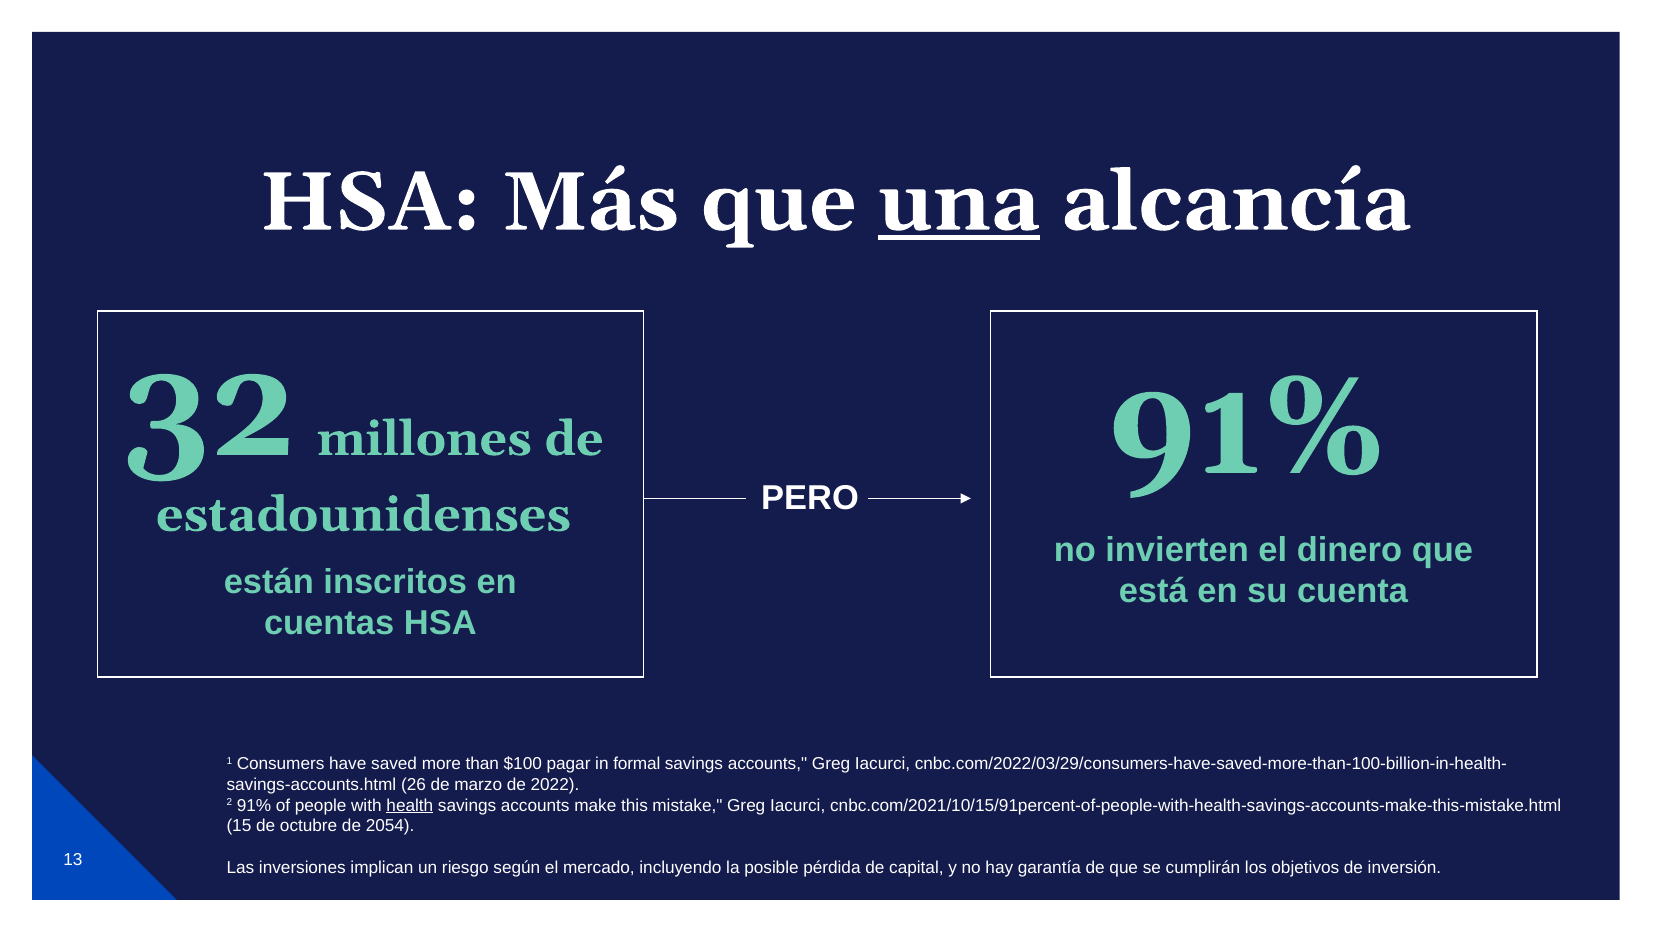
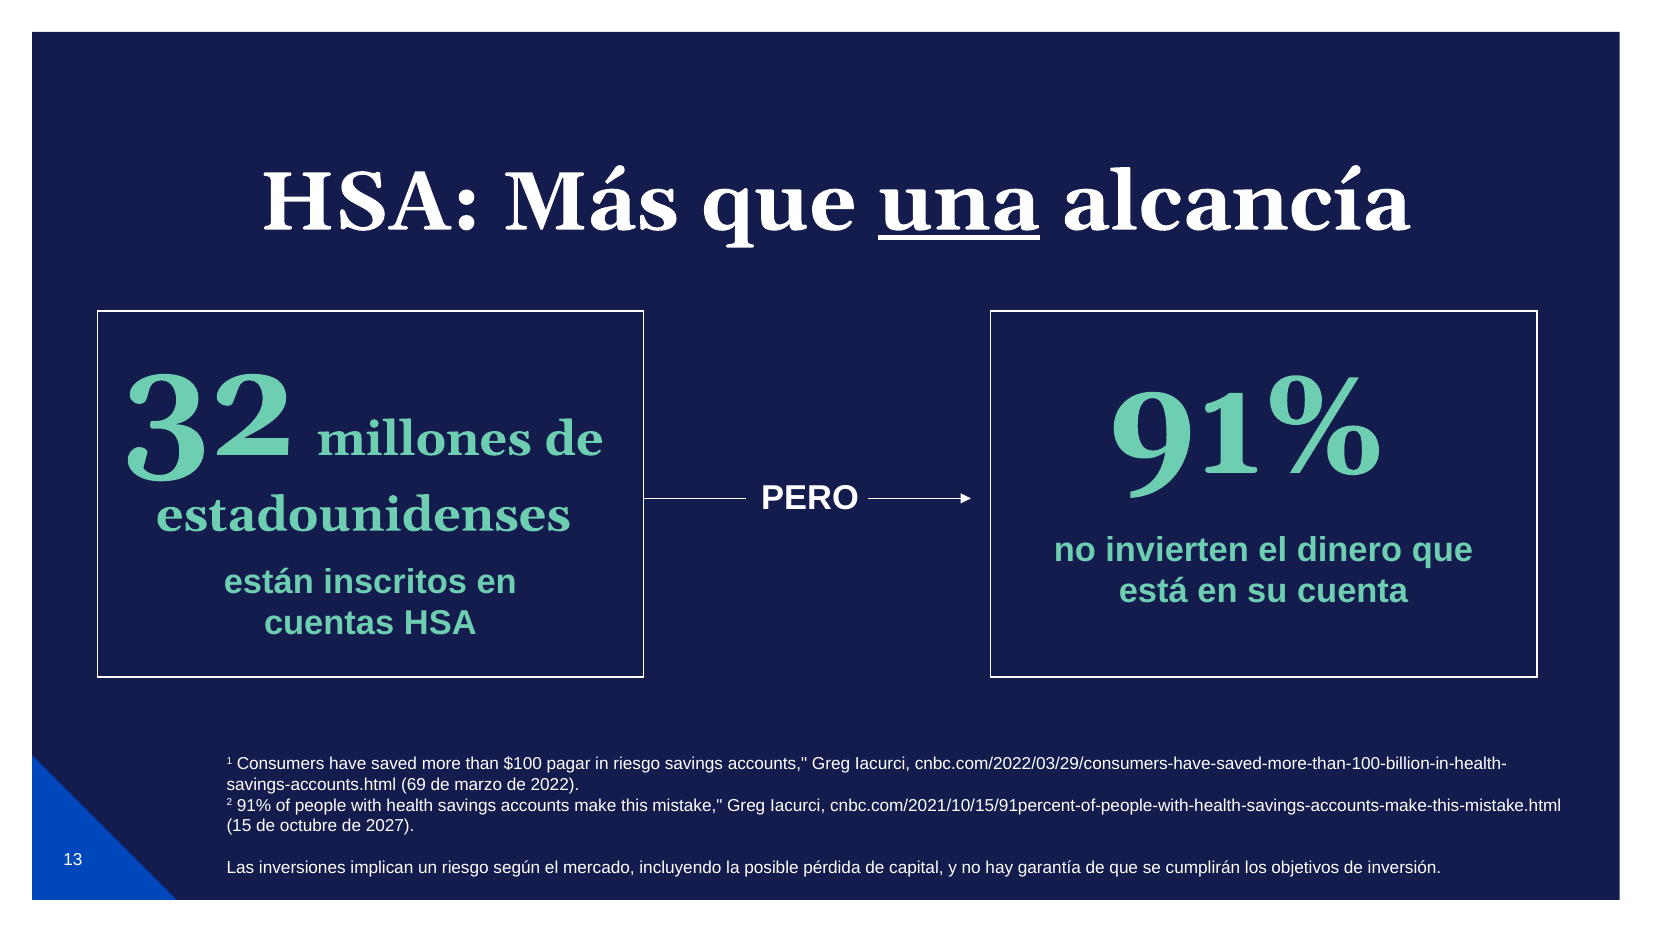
in formal: formal -> riesgo
26: 26 -> 69
health underline: present -> none
2054: 2054 -> 2027
